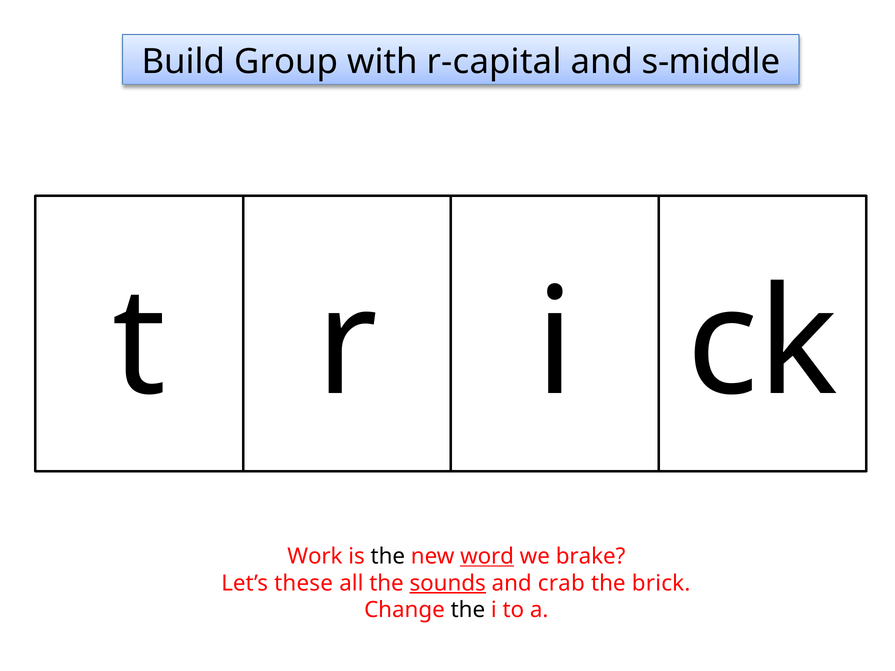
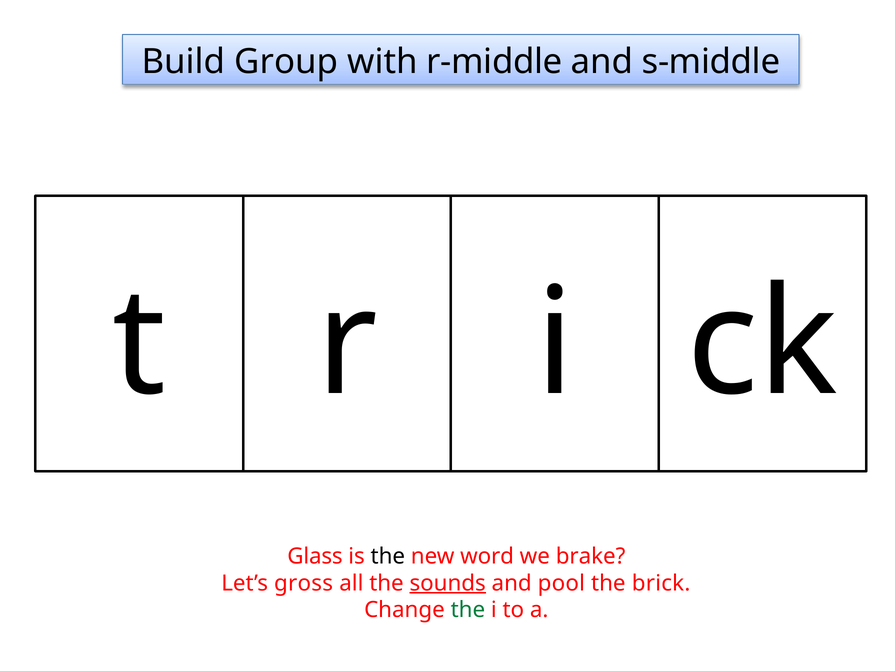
r-capital: r-capital -> r-middle
Work: Work -> Glass
word underline: present -> none
these: these -> gross
crab: crab -> pool
the at (468, 610) colour: black -> green
